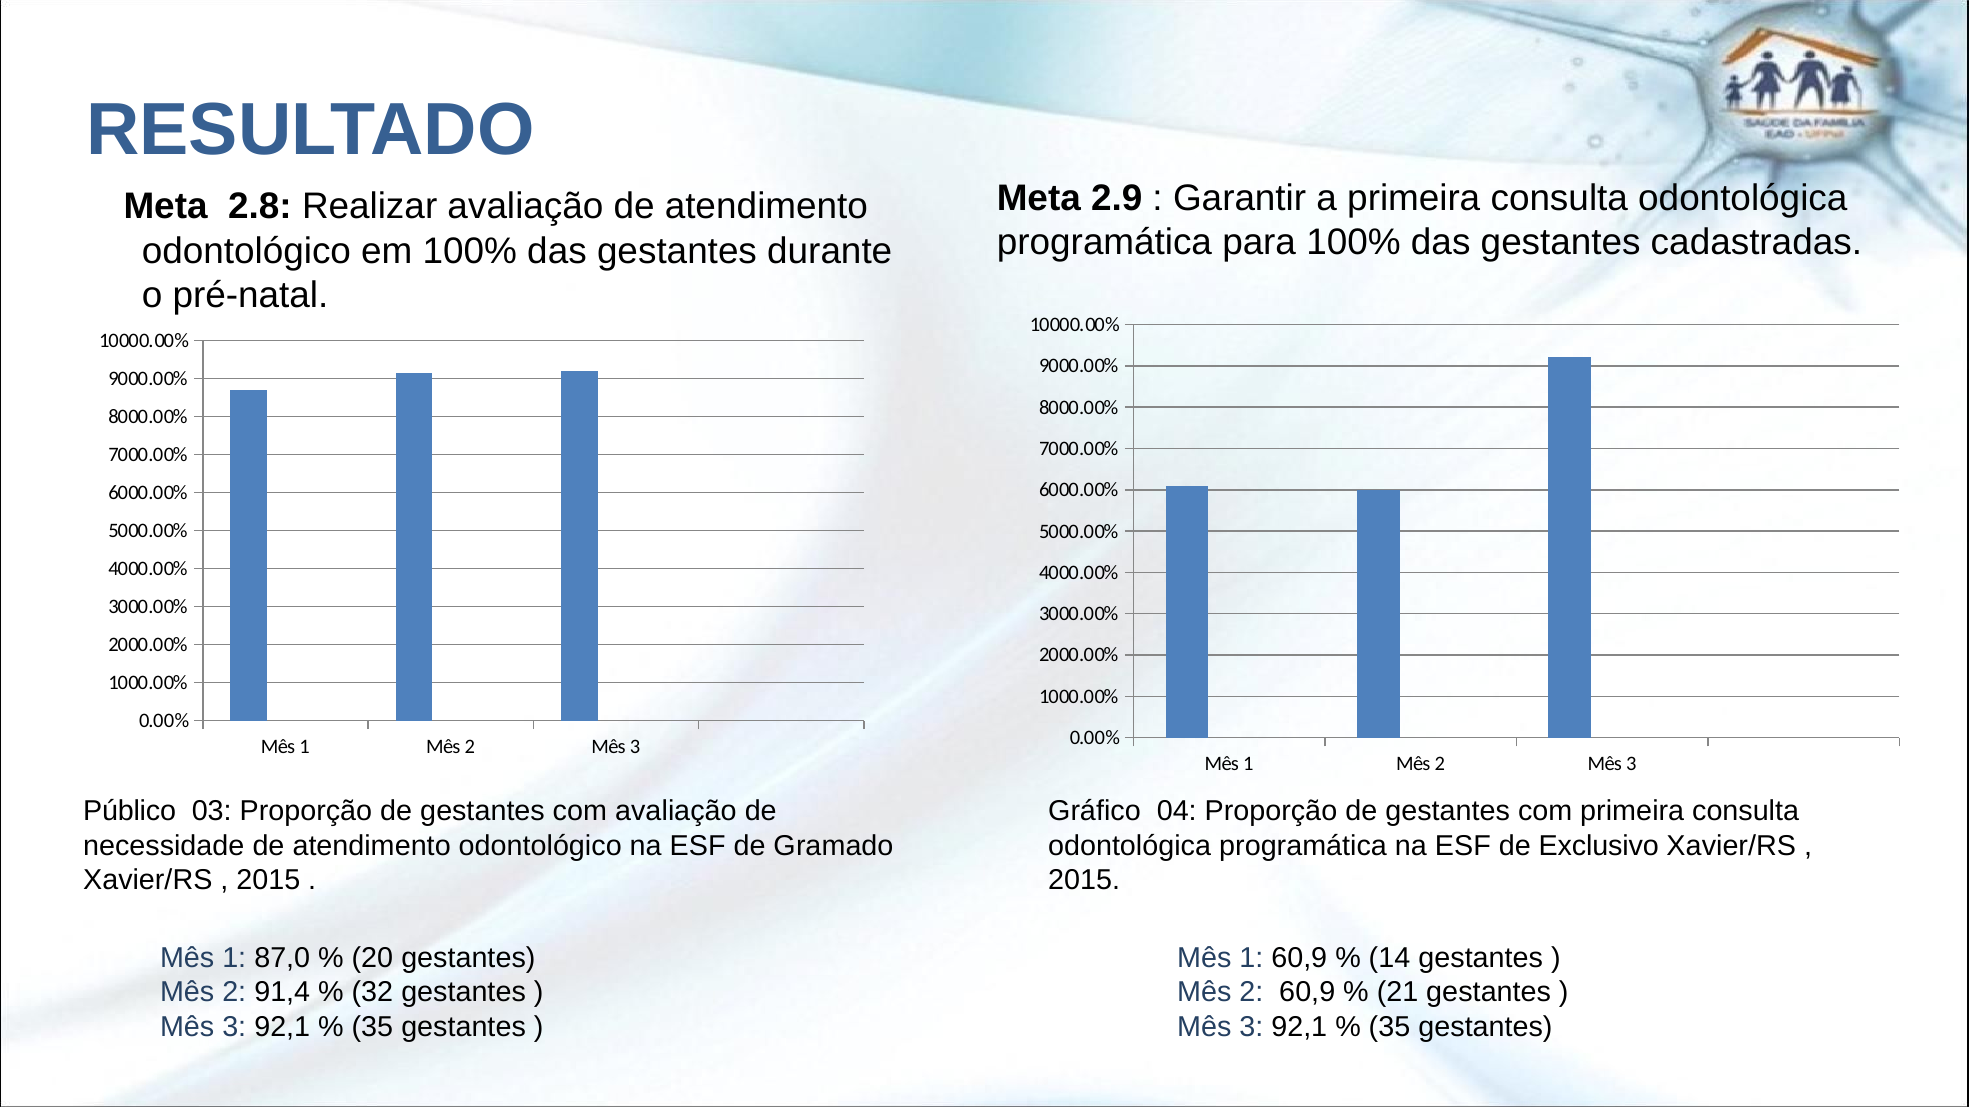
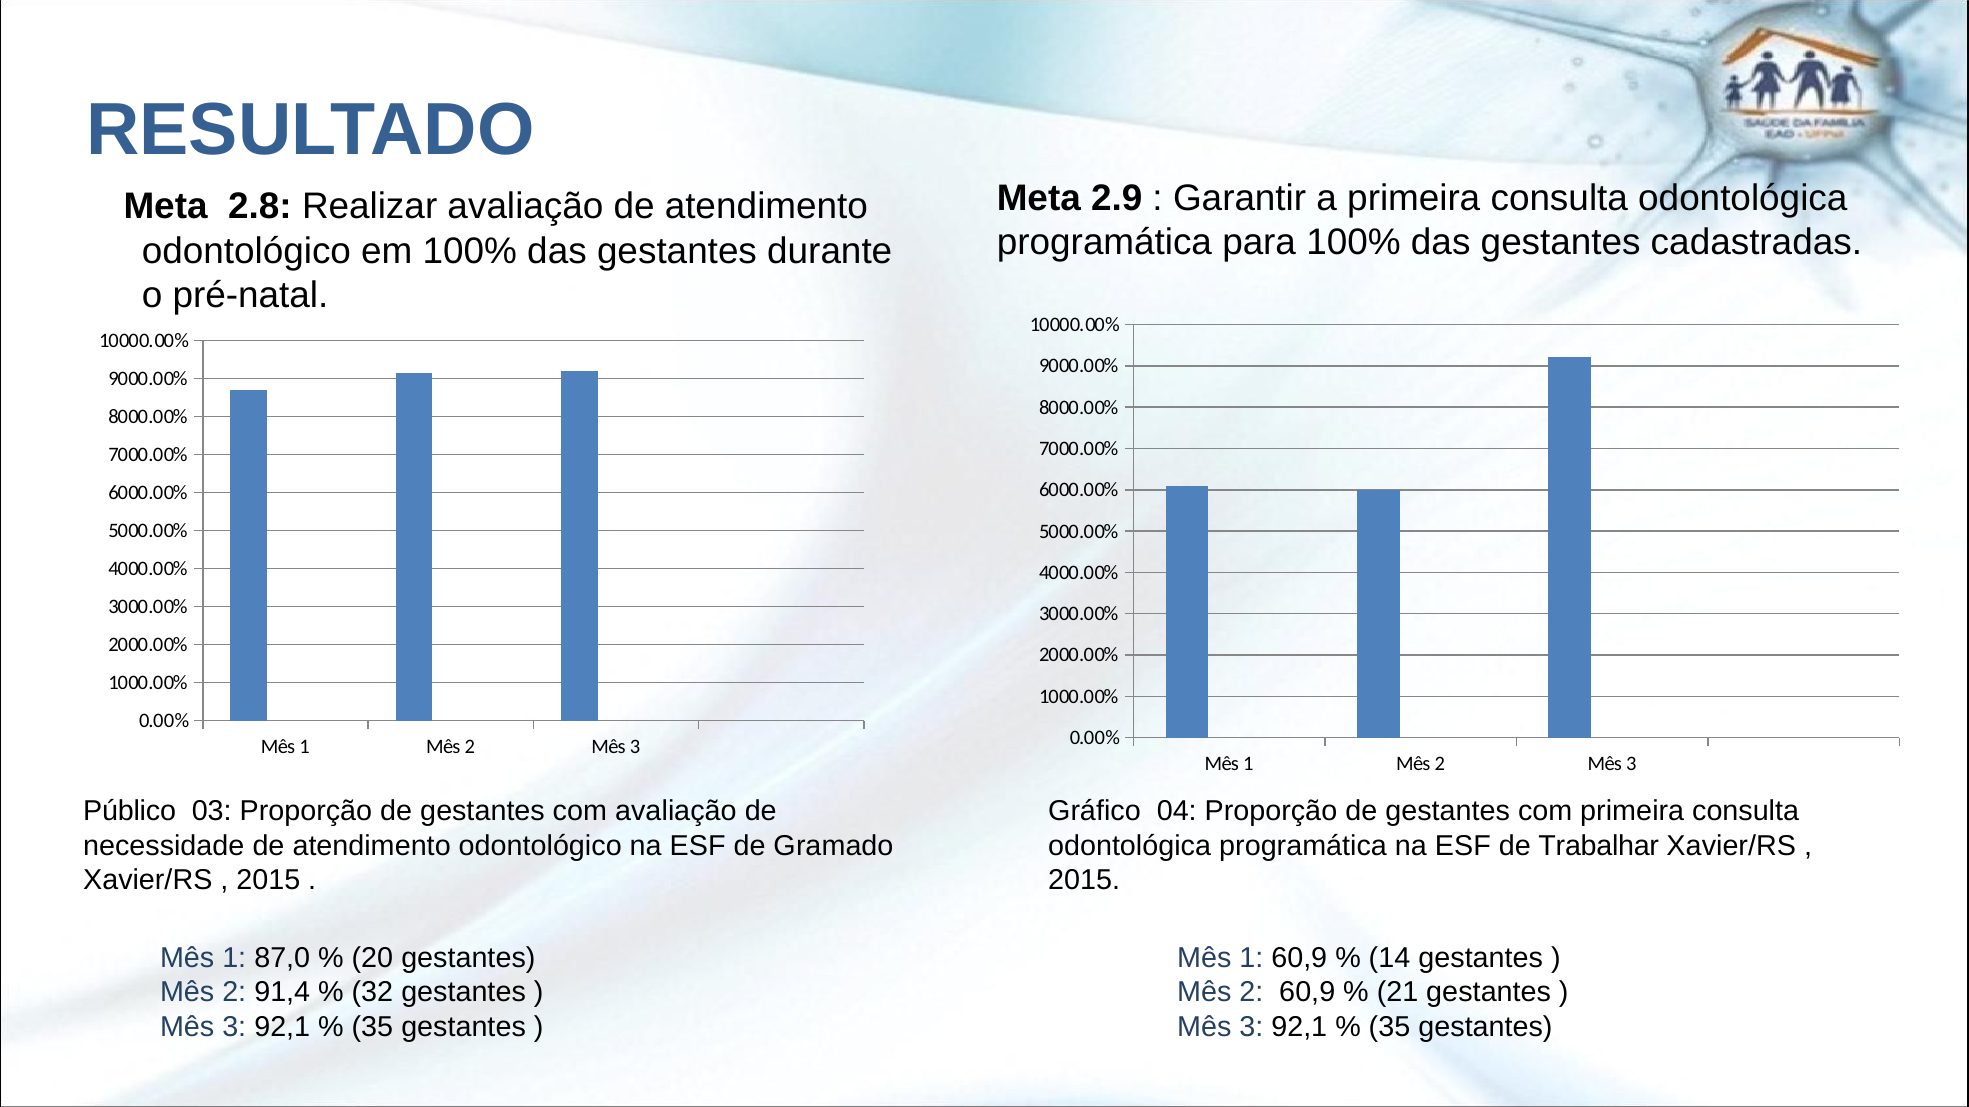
Exclusivo: Exclusivo -> Trabalhar
